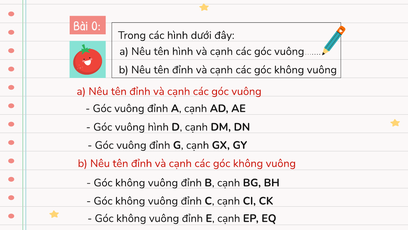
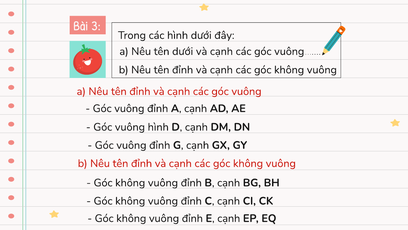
0: 0 -> 3
tên hình: hình -> dưới
